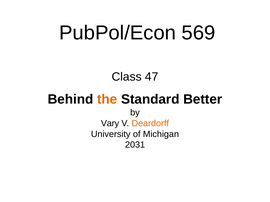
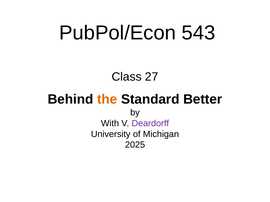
569: 569 -> 543
47: 47 -> 27
Vary: Vary -> With
Deardorff colour: orange -> purple
2031: 2031 -> 2025
